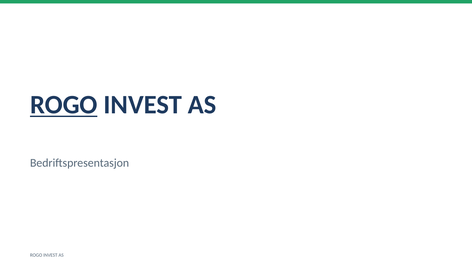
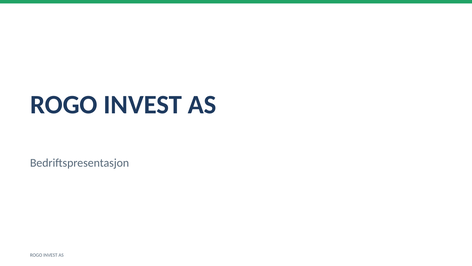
ROGO at (64, 105) underline: present -> none
